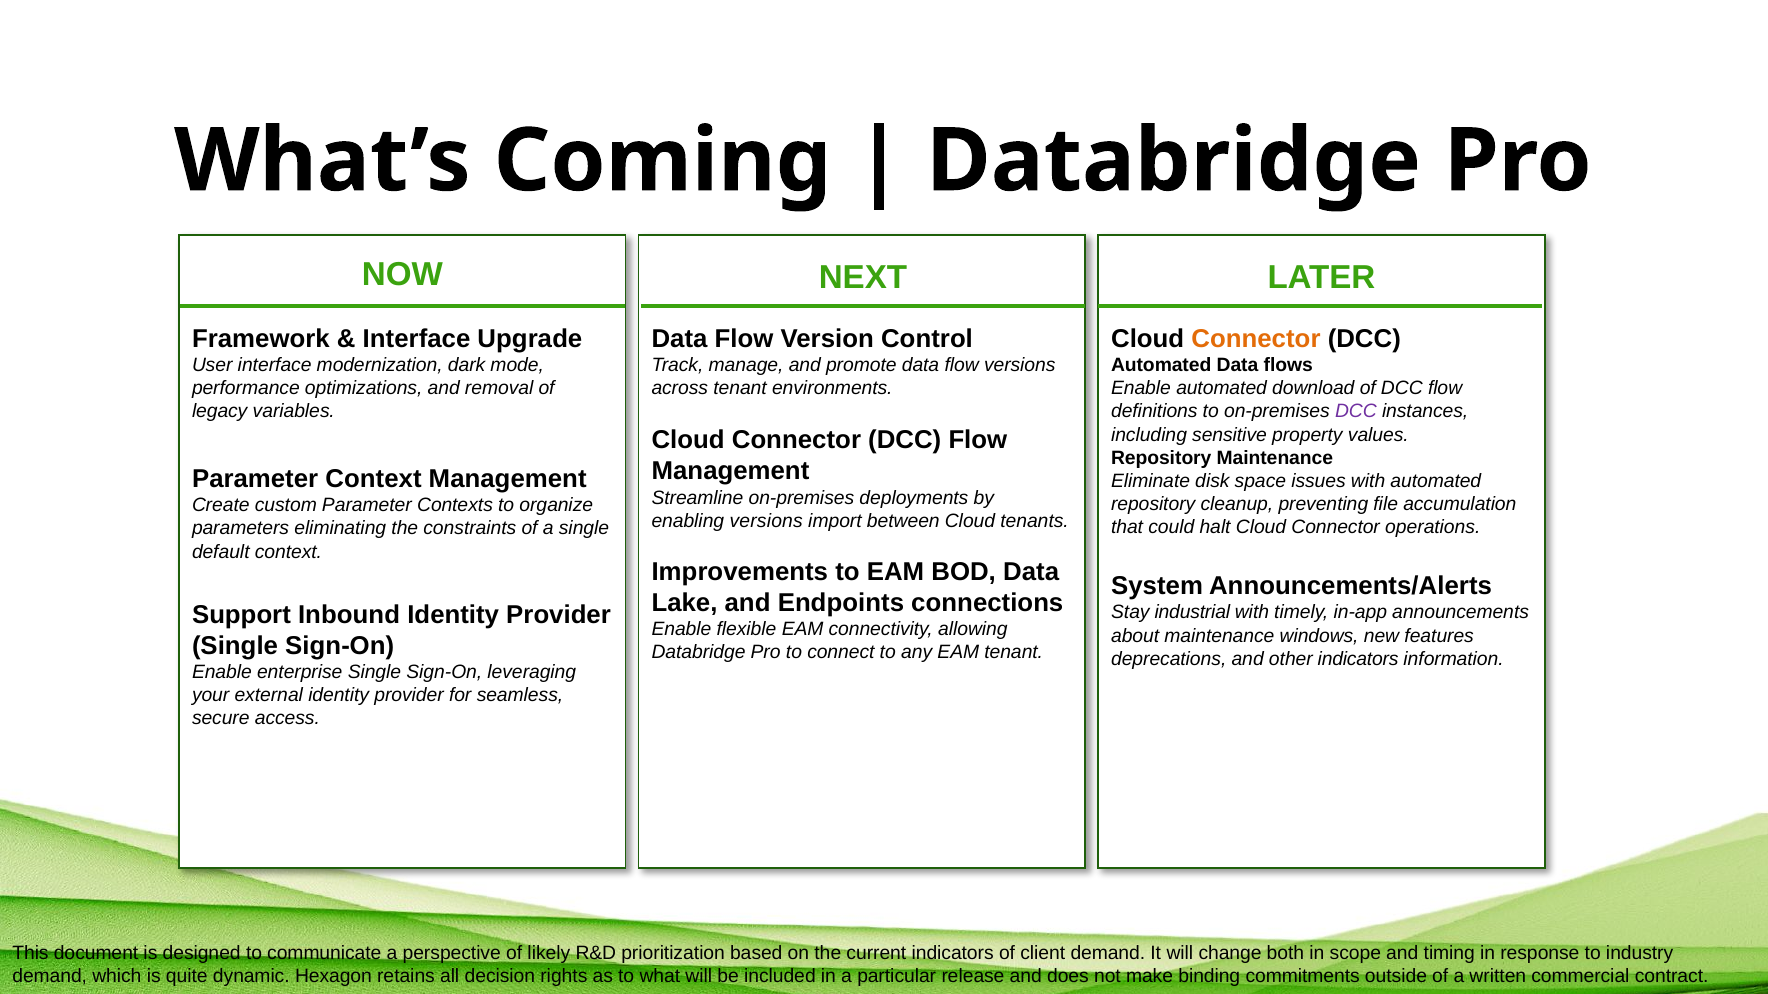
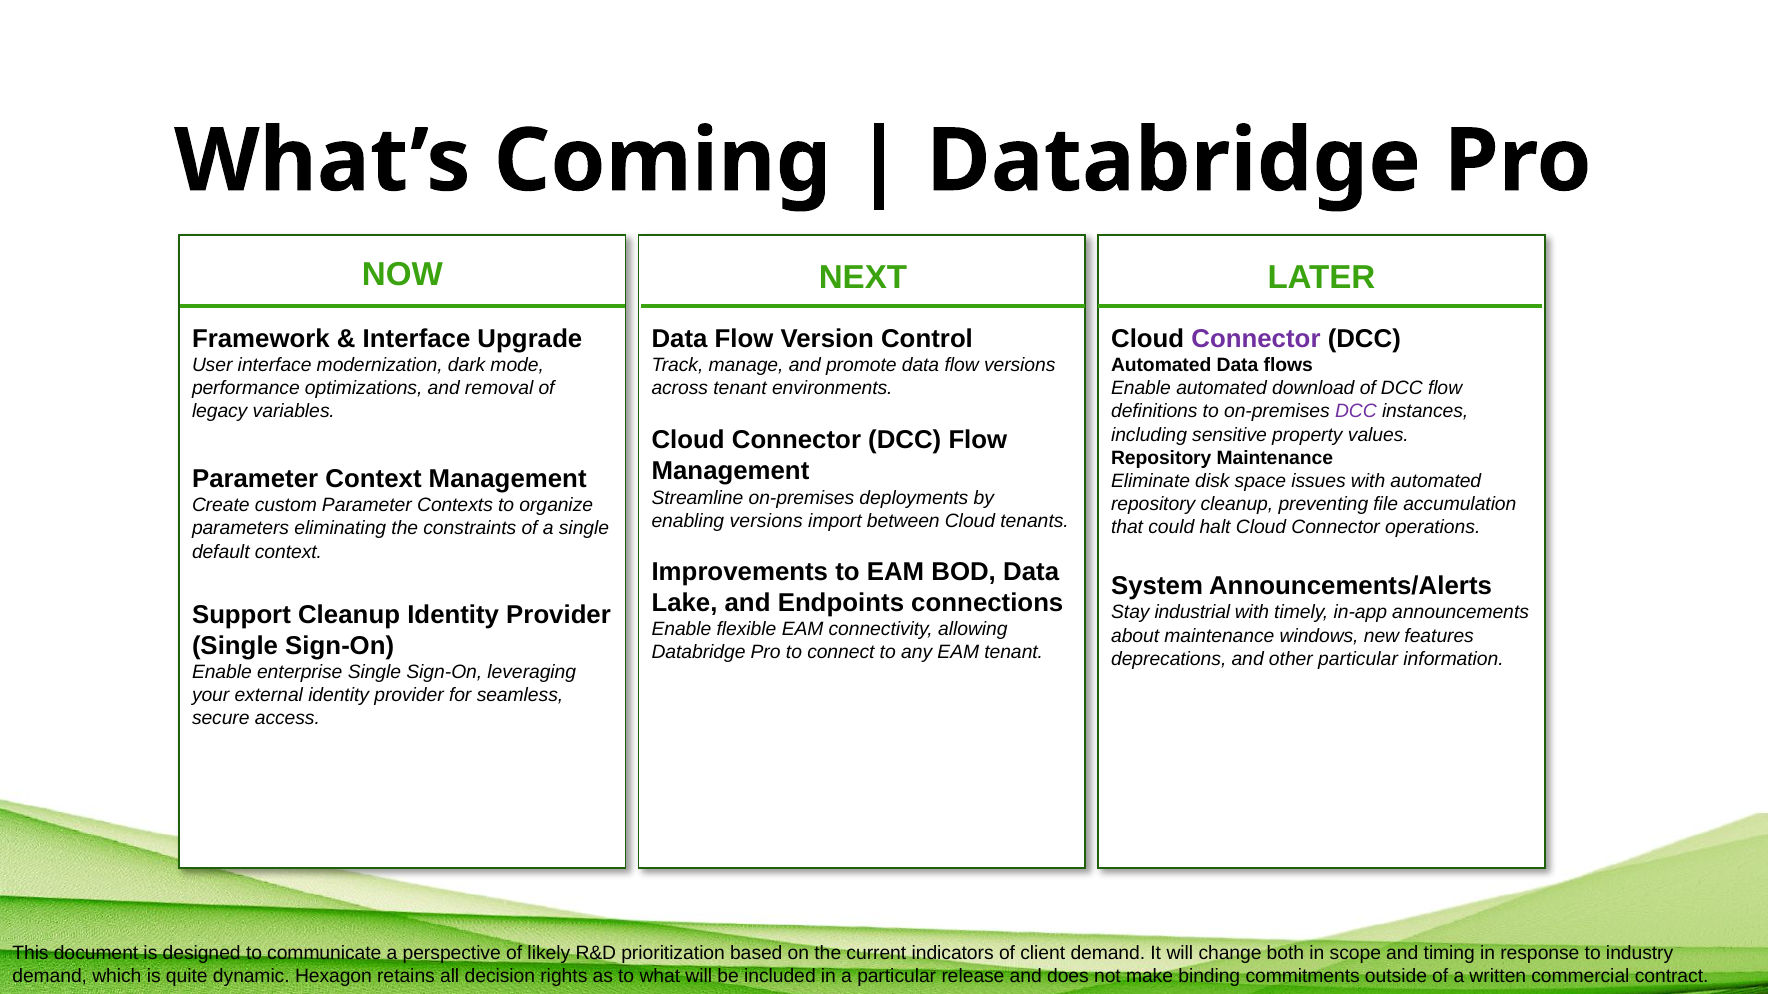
Connector at (1256, 339) colour: orange -> purple
Support Inbound: Inbound -> Cleanup
other indicators: indicators -> particular
